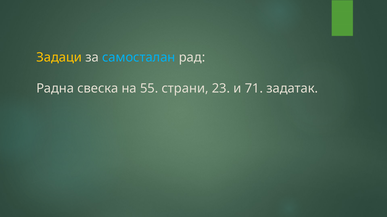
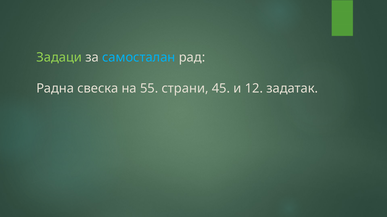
Задаци colour: yellow -> light green
23: 23 -> 45
71: 71 -> 12
